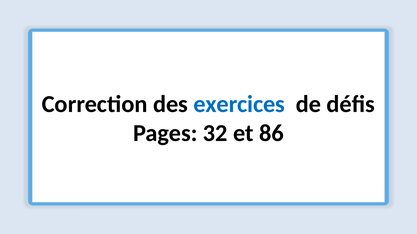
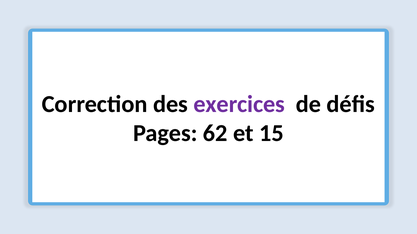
exercices colour: blue -> purple
32: 32 -> 62
86: 86 -> 15
